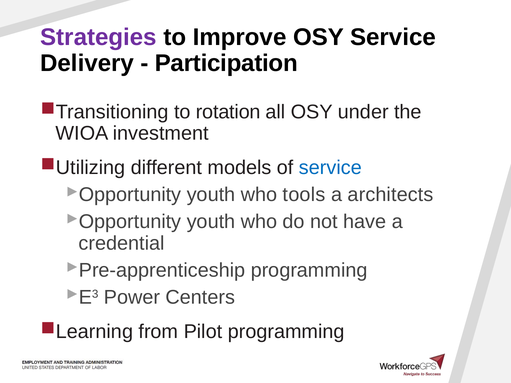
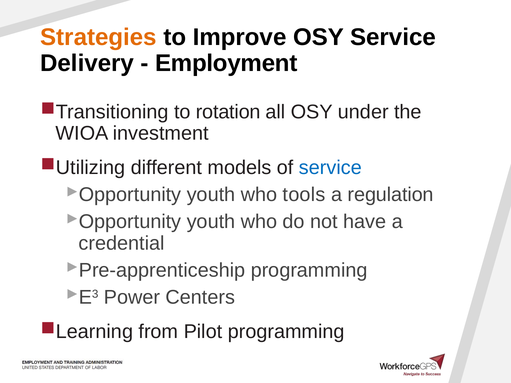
Strategies colour: purple -> orange
Participation: Participation -> Employment
architects: architects -> regulation
